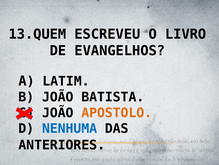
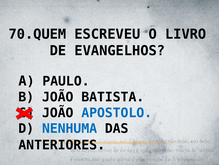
13.QUEM: 13.QUEM -> 70.QUEM
LATIM: LATIM -> PAULO
APOSTOLO colour: orange -> blue
